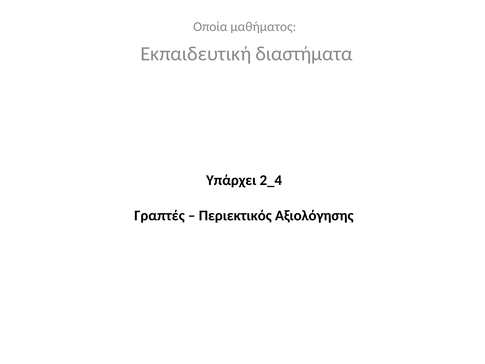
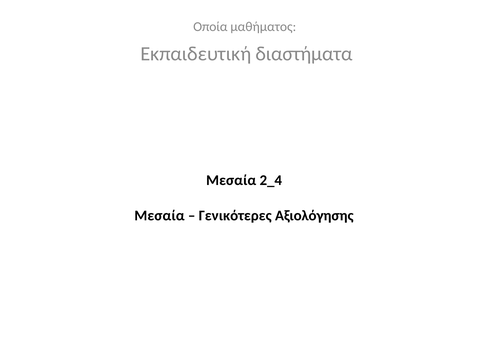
Υπάρχει at (231, 180): Υπάρχει -> Μεσαία
Γραπτές at (159, 216): Γραπτές -> Μεσαία
Περιεκτικός: Περιεκτικός -> Γενικότερες
